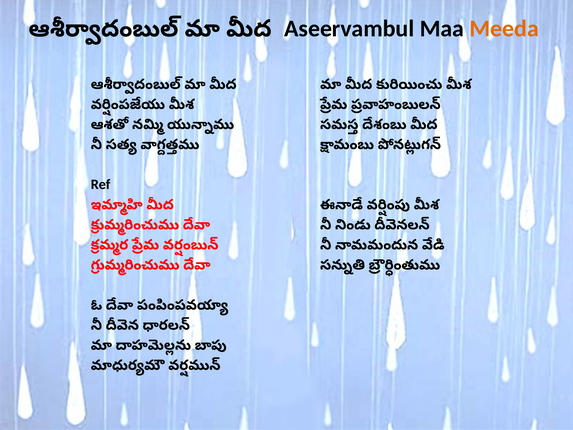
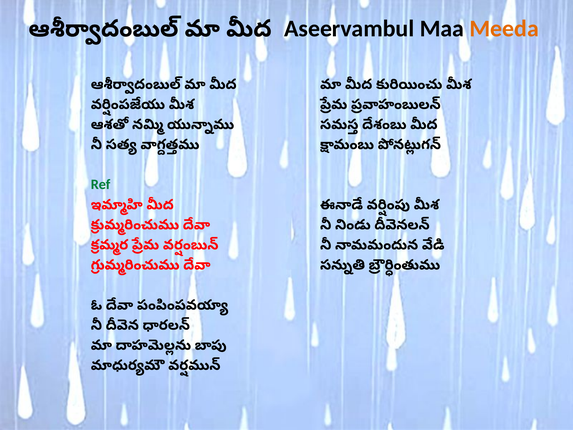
Ref colour: black -> green
